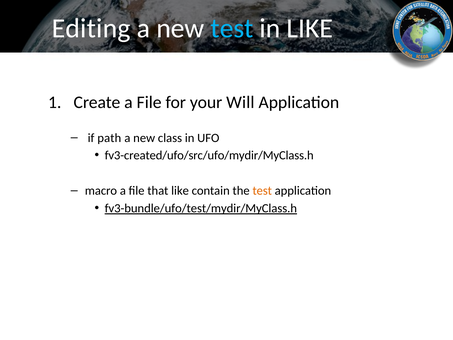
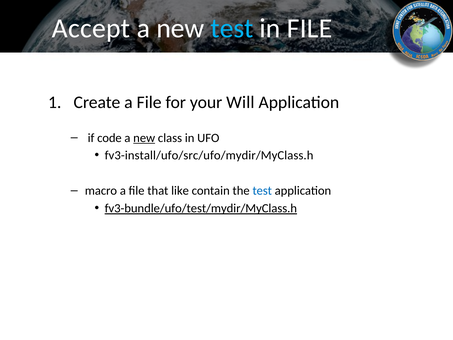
Editing: Editing -> Accept
in LIKE: LIKE -> FILE
path: path -> code
new at (144, 138) underline: none -> present
fv3-created/ufo/src/ufo/mydir/MyClass.h: fv3-created/ufo/src/ufo/mydir/MyClass.h -> fv3-install/ufo/src/ufo/mydir/MyClass.h
test at (262, 191) colour: orange -> blue
